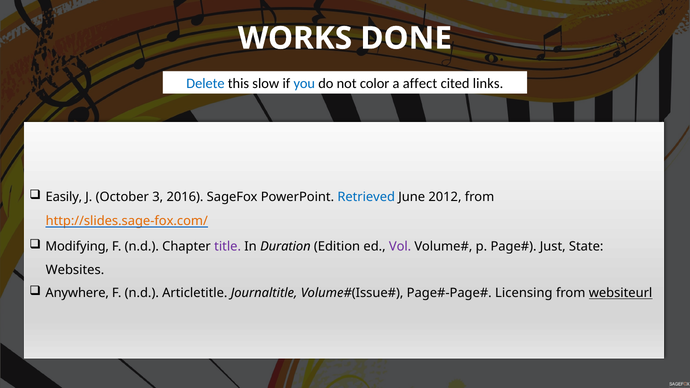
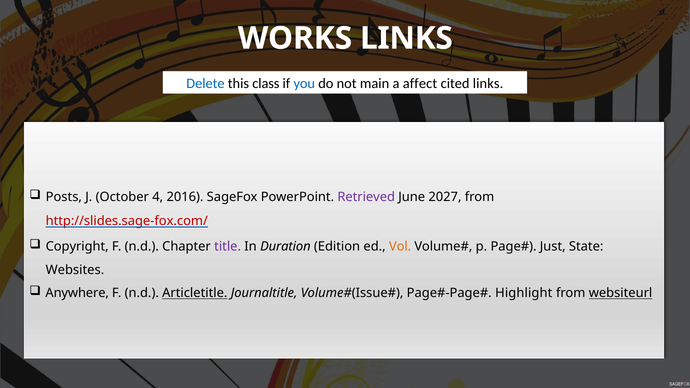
WORKS DONE: DONE -> LINKS
slow: slow -> class
color: color -> main
Easily: Easily -> Posts
3: 3 -> 4
Retrieved colour: blue -> purple
2012: 2012 -> 2027
http://slides.sage-fox.com/ colour: orange -> red
Modifying: Modifying -> Copyright
Vol colour: purple -> orange
Articletitle underline: none -> present
Licensing: Licensing -> Highlight
